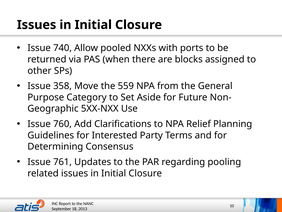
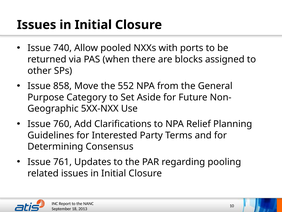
358: 358 -> 858
559: 559 -> 552
